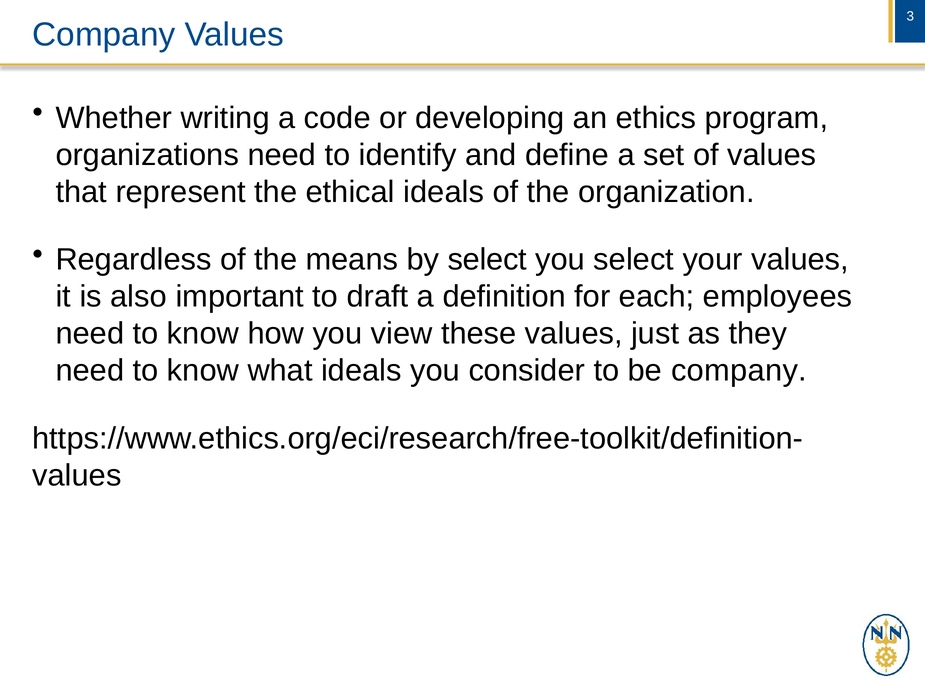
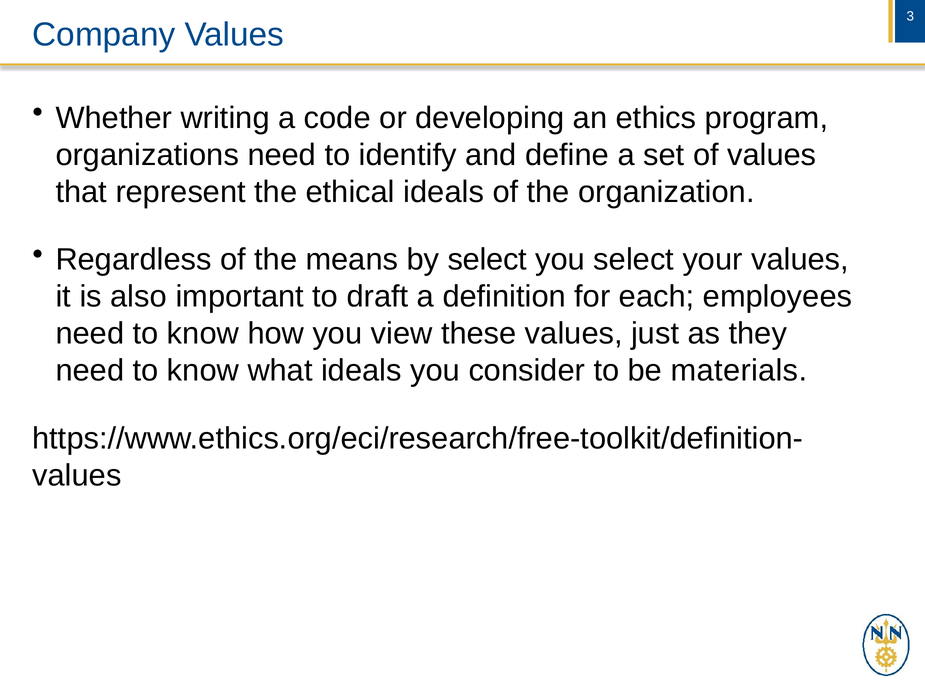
be company: company -> materials
